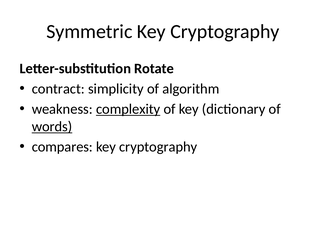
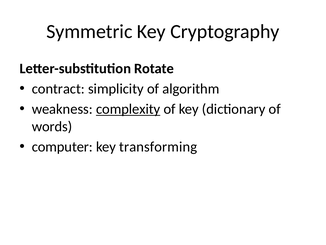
words underline: present -> none
compares: compares -> computer
cryptography at (158, 147): cryptography -> transforming
